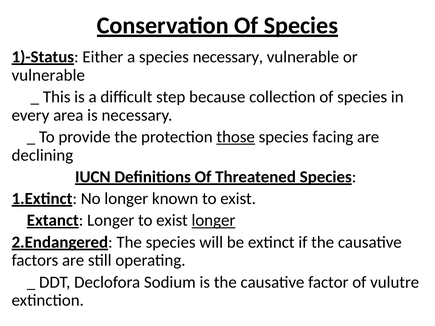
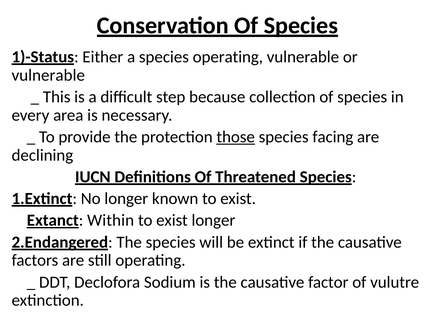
species necessary: necessary -> operating
Extanct Longer: Longer -> Within
longer at (213, 221) underline: present -> none
